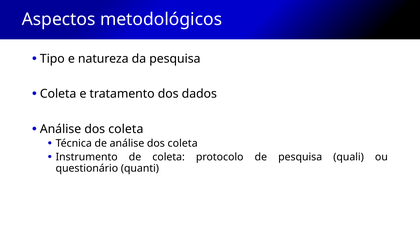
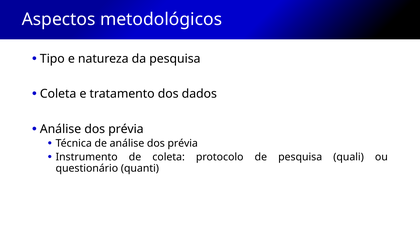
coleta at (126, 129): coleta -> prévia
de análise dos coleta: coleta -> prévia
